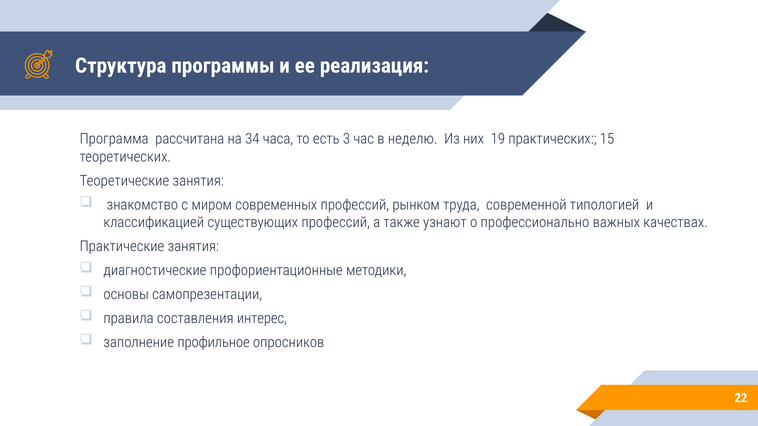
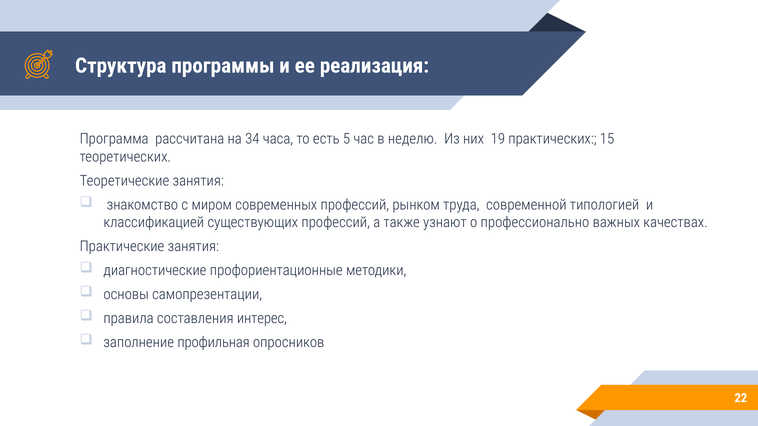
3: 3 -> 5
профильное: профильное -> профильная
